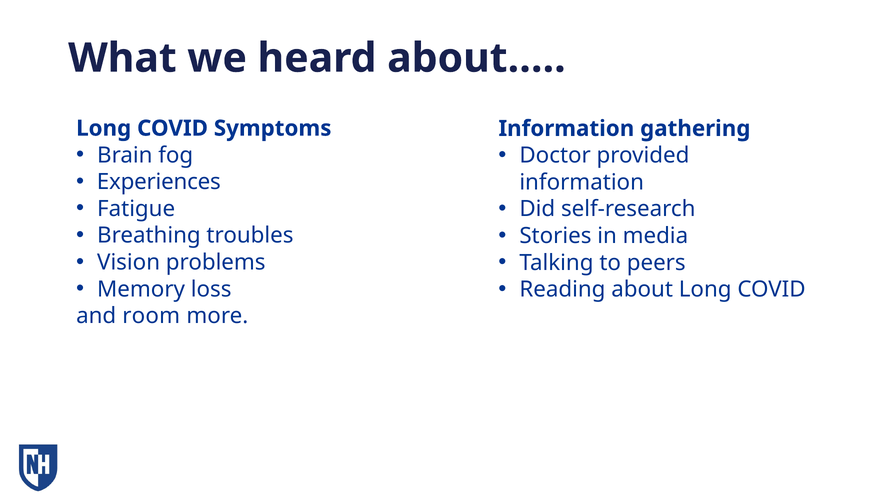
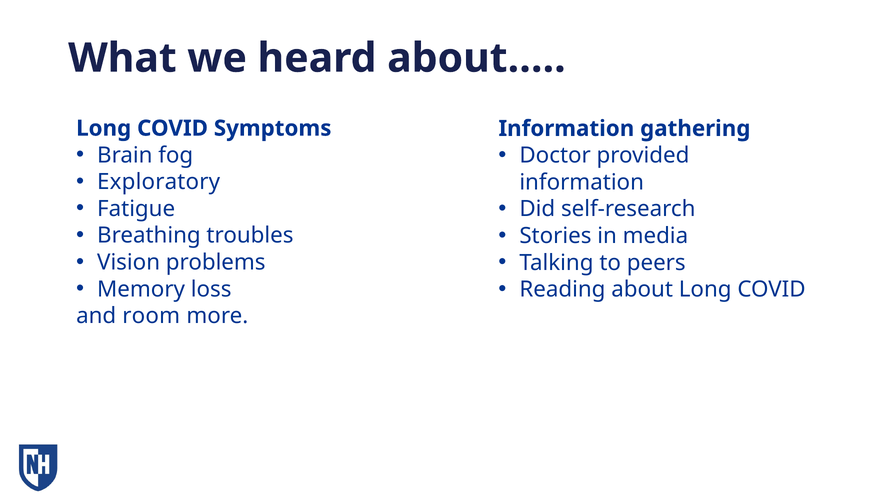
Experiences: Experiences -> Exploratory
